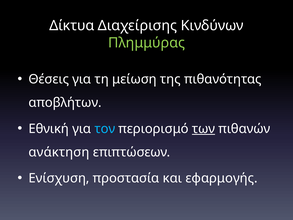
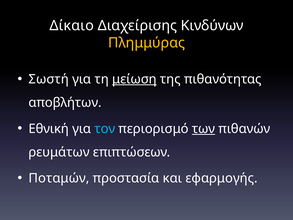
Δίκτυα: Δίκτυα -> Δίκαιο
Πλημμύρας colour: light green -> yellow
Θέσεις: Θέσεις -> Σωστή
μείωση underline: none -> present
ανάκτηση: ανάκτηση -> ρευμάτων
Ενίσχυση: Ενίσχυση -> Ποταμών
